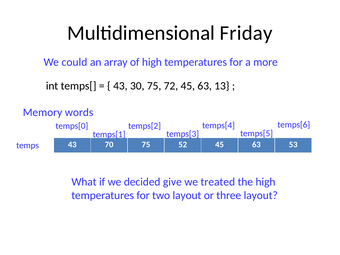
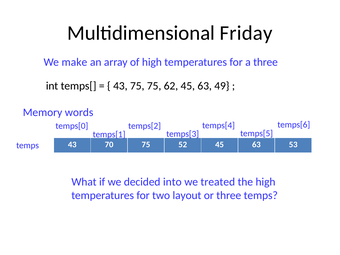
could: could -> make
a more: more -> three
43 30: 30 -> 75
72: 72 -> 62
13: 13 -> 49
give: give -> into
three layout: layout -> temps
